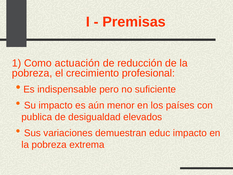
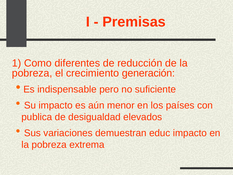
actuación: actuación -> diferentes
profesional: profesional -> generación
